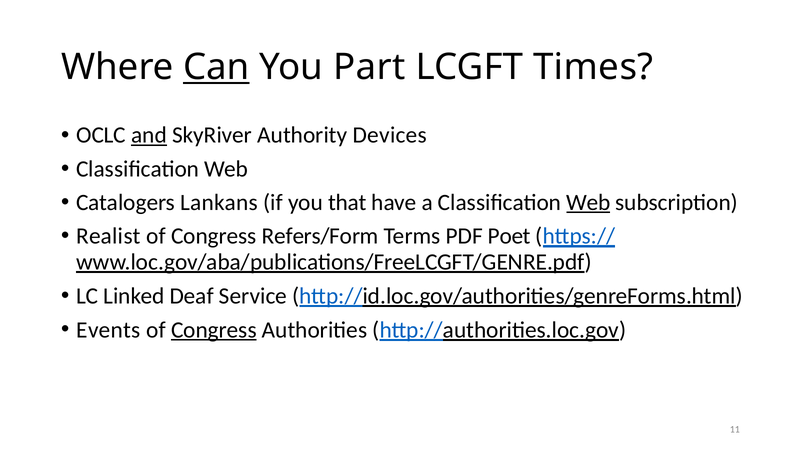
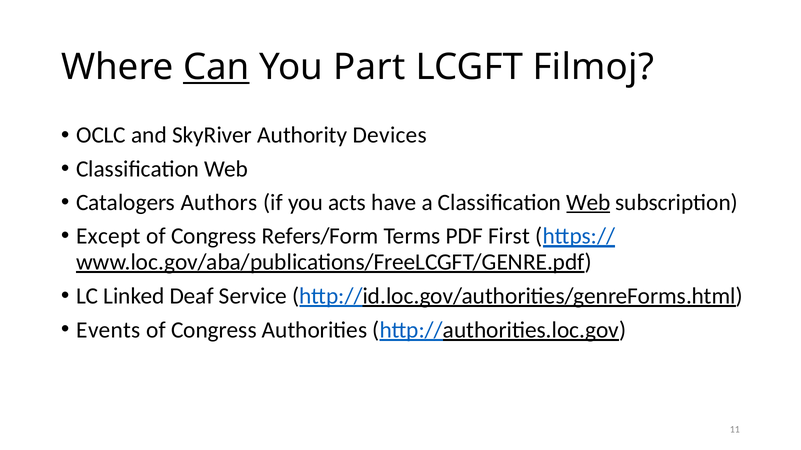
Times: Times -> Filmoj
and underline: present -> none
Lankans: Lankans -> Authors
that: that -> acts
Realist: Realist -> Except
Poet: Poet -> First
Congress at (214, 330) underline: present -> none
